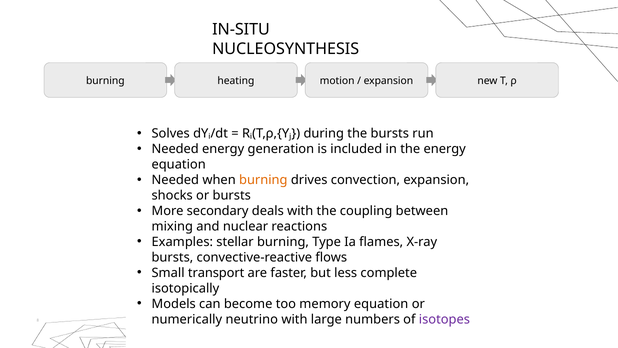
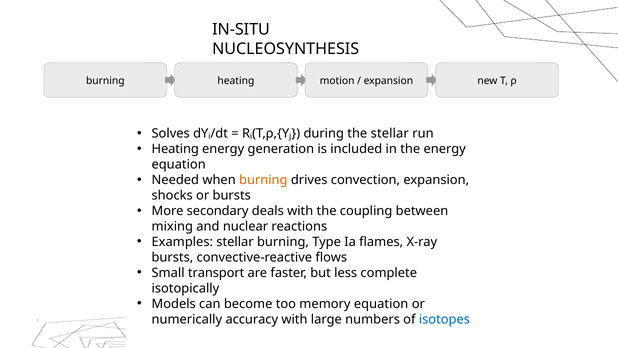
the bursts: bursts -> stellar
Needed at (175, 149): Needed -> Heating
neutrino: neutrino -> accuracy
isotopes colour: purple -> blue
